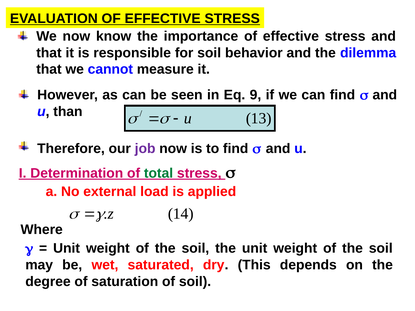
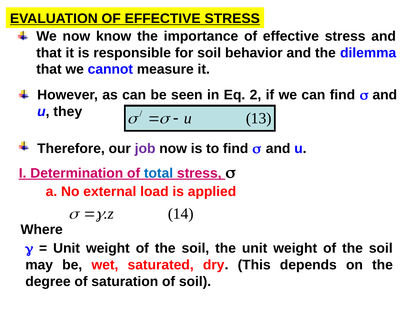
9: 9 -> 2
than: than -> they
total colour: green -> blue
